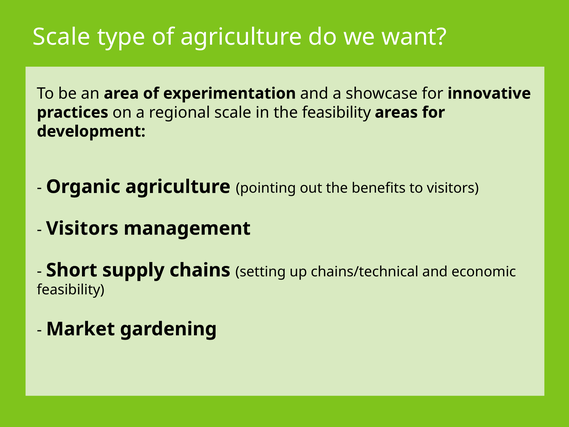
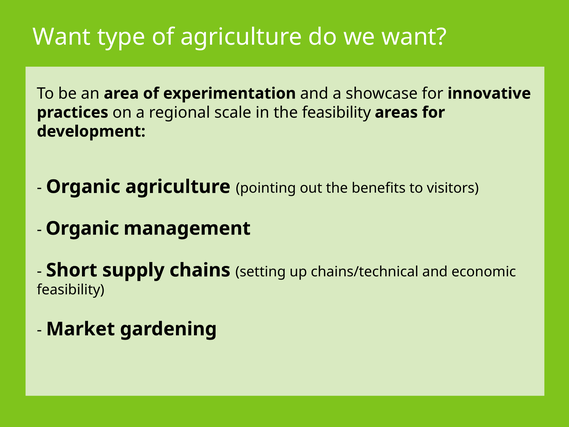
Scale at (61, 37): Scale -> Want
Visitors at (82, 228): Visitors -> Organic
